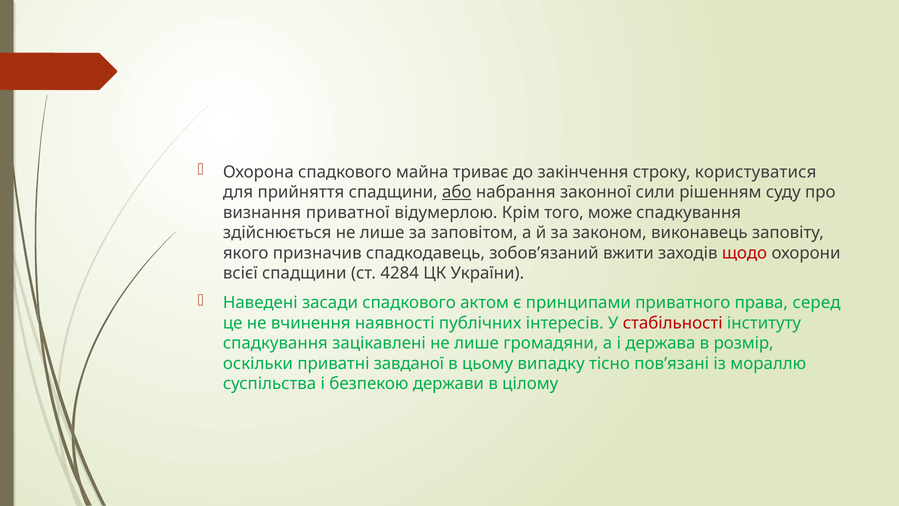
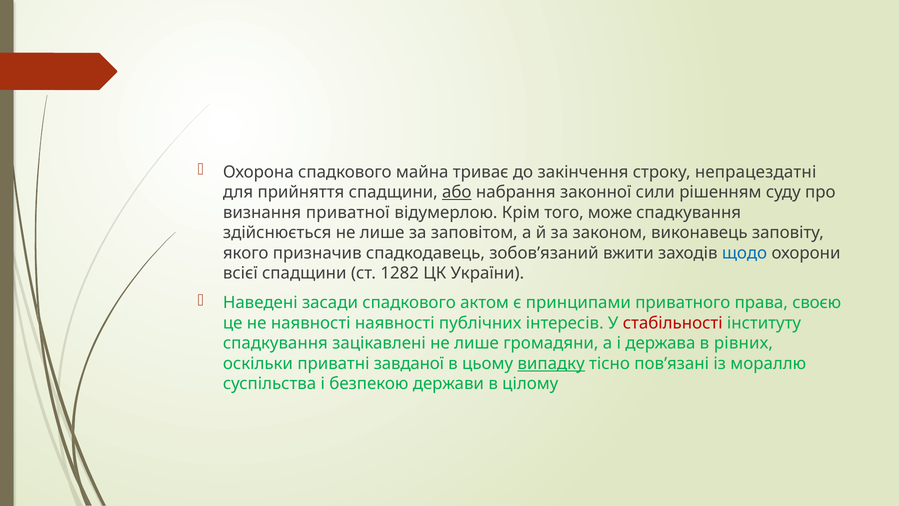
користуватися: користуватися -> непрацездатні
щодо colour: red -> blue
4284: 4284 -> 1282
серед: серед -> своєю
не вчинення: вчинення -> наявності
розмір: розмір -> рівних
випадку underline: none -> present
